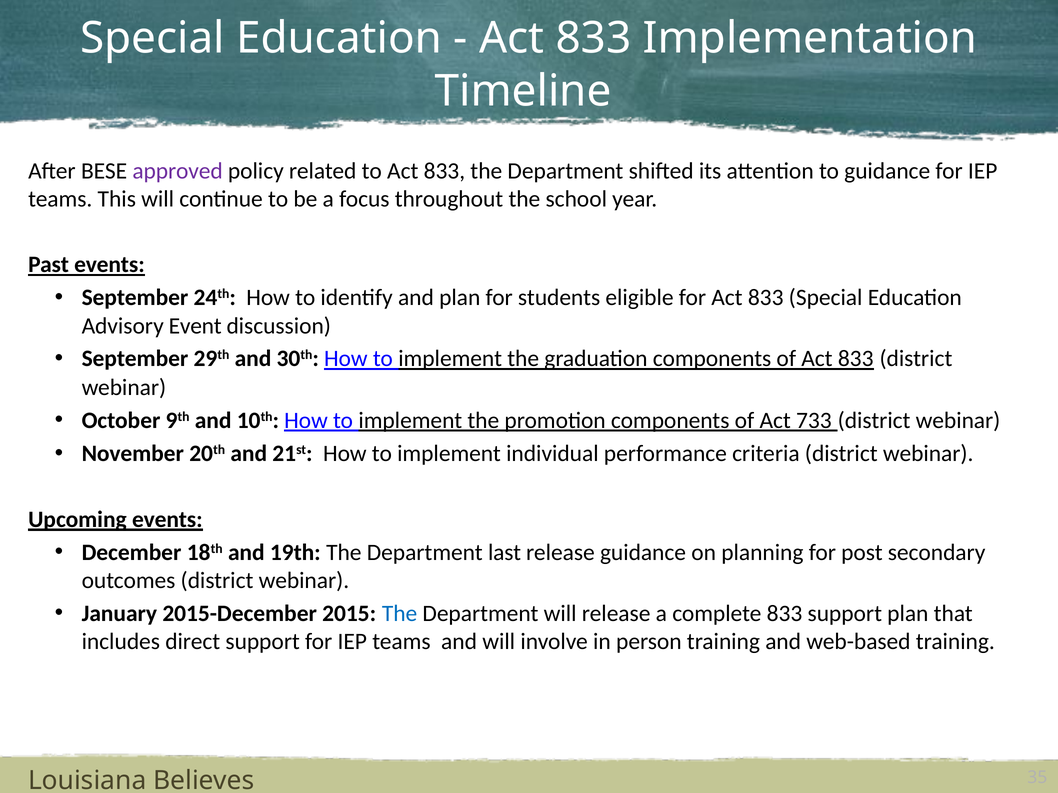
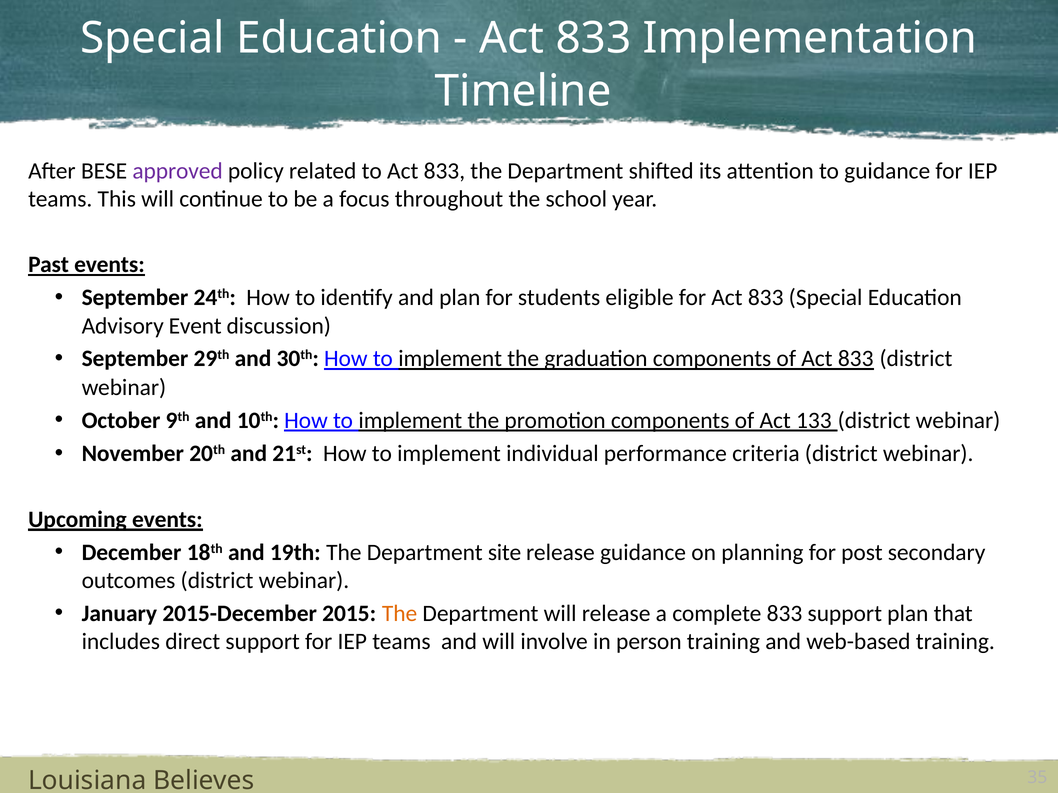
733: 733 -> 133
last: last -> site
The at (400, 614) colour: blue -> orange
